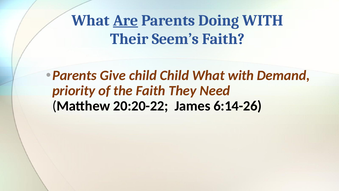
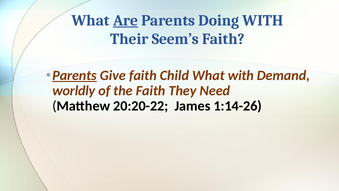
Parents at (75, 75) underline: none -> present
Give child: child -> faith
priority: priority -> worldly
6:14-26: 6:14-26 -> 1:14-26
